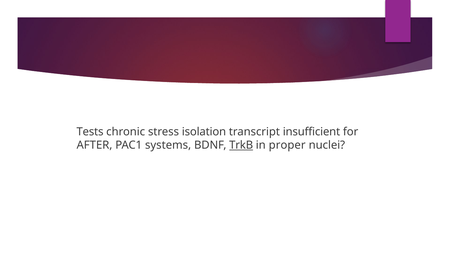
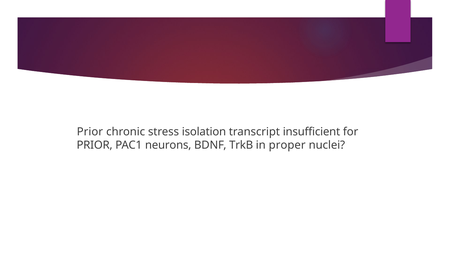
Tests at (90, 132): Tests -> Prior
AFTER at (94, 145): AFTER -> PRIOR
systems: systems -> neurons
TrkB underline: present -> none
